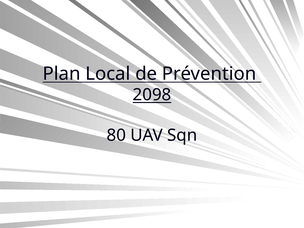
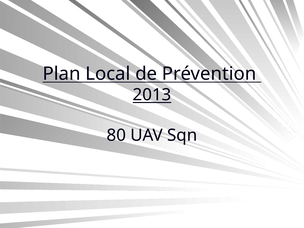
2098: 2098 -> 2013
